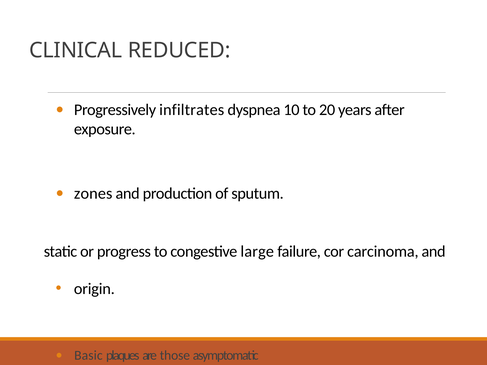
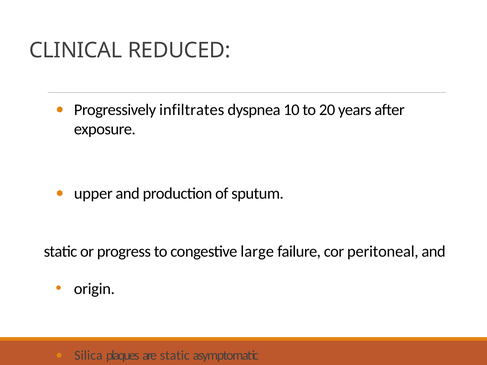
zones: zones -> upper
carcinoma: carcinoma -> peritoneal
Basic: Basic -> Silica
are those: those -> static
